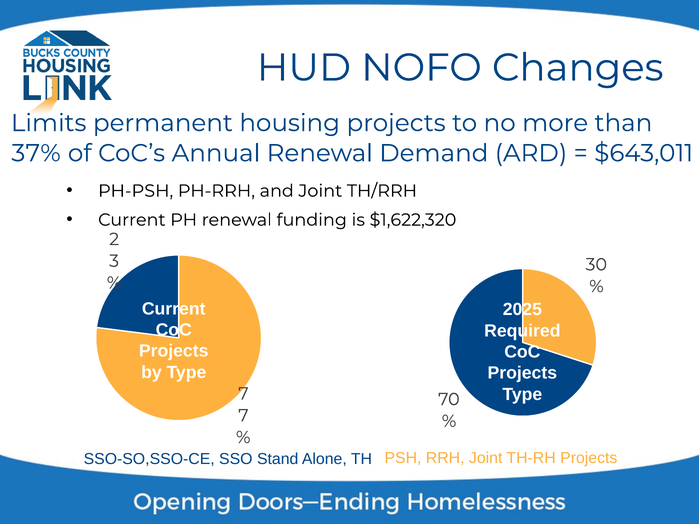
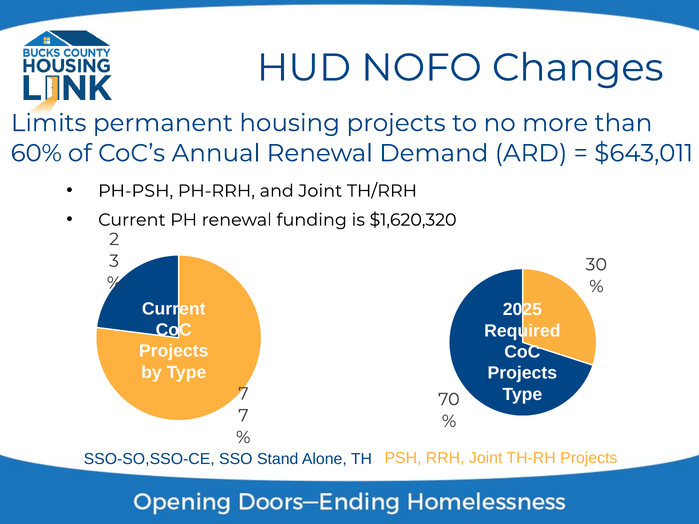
37%: 37% -> 60%
$1,622,320: $1,622,320 -> $1,620,320
